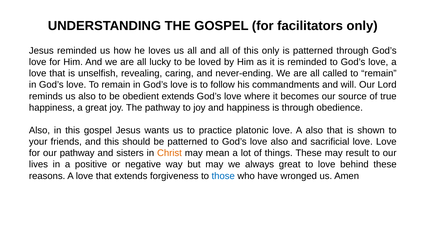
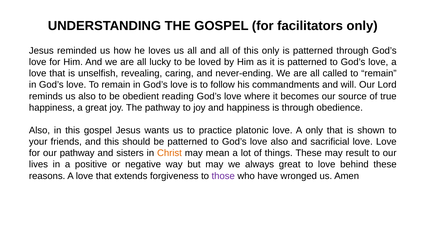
it is reminded: reminded -> patterned
obedient extends: extends -> reading
A also: also -> only
those colour: blue -> purple
